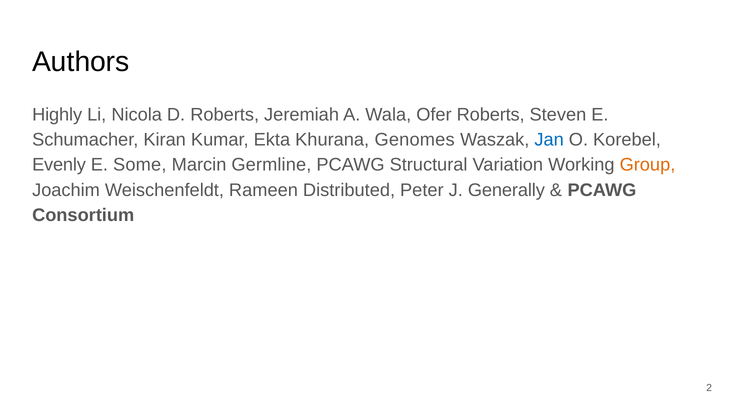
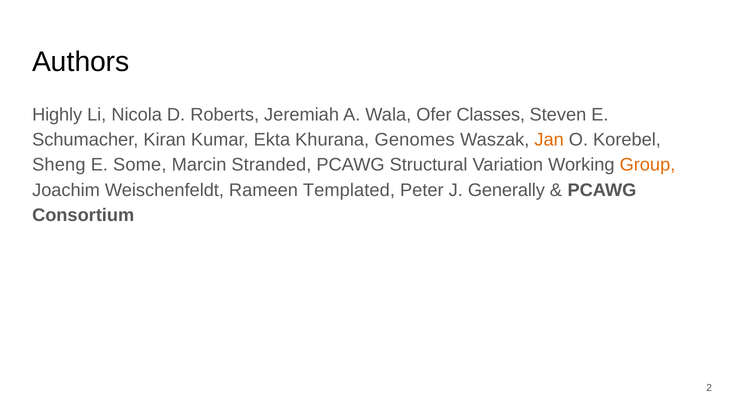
Ofer Roberts: Roberts -> Classes
Jan colour: blue -> orange
Evenly: Evenly -> Sheng
Germline: Germline -> Stranded
Distributed: Distributed -> Templated
